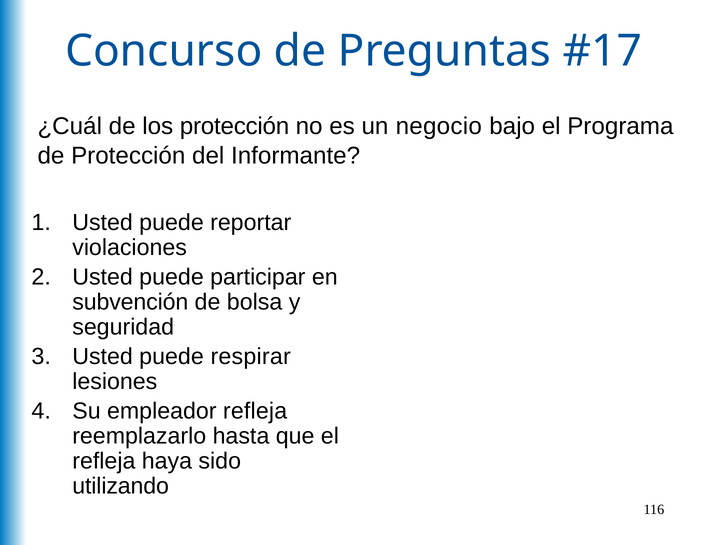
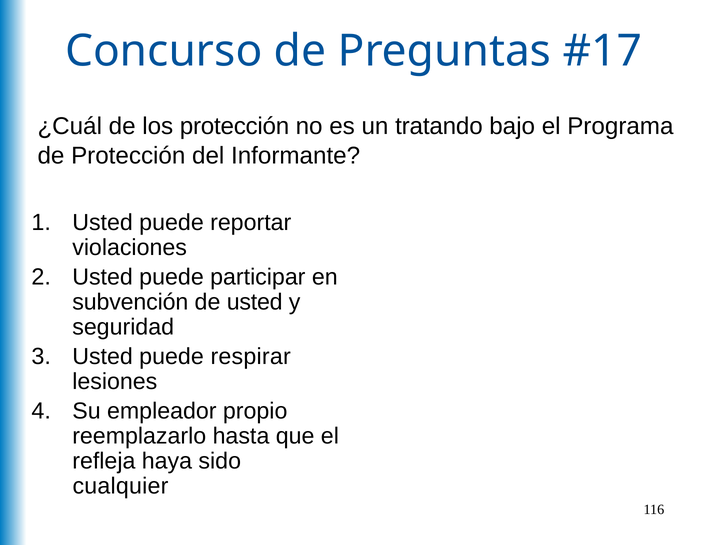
negocio: negocio -> tratando
de bolsa: bolsa -> usted
empleador refleja: refleja -> propio
utilizando: utilizando -> cualquier
